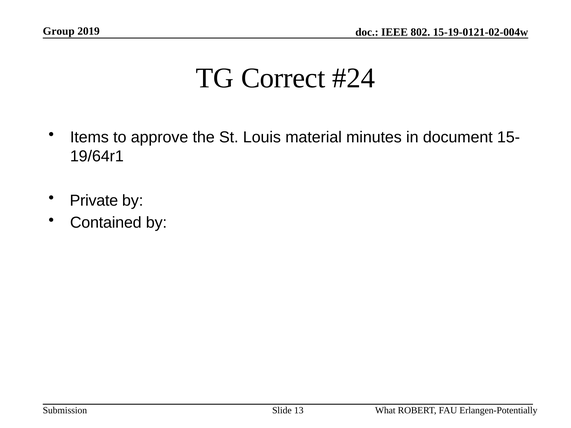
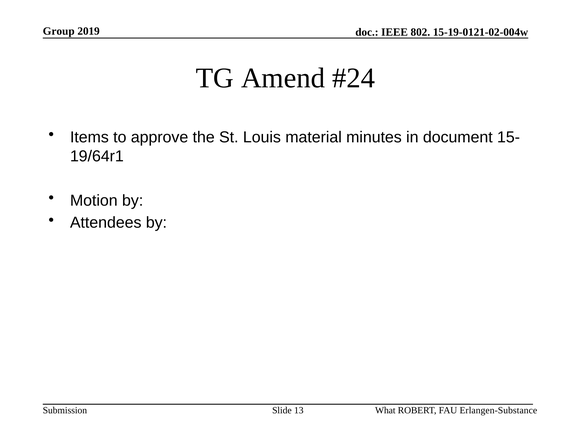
Correct: Correct -> Amend
Private: Private -> Motion
Contained: Contained -> Attendees
Erlangen-Potentially: Erlangen-Potentially -> Erlangen-Substance
